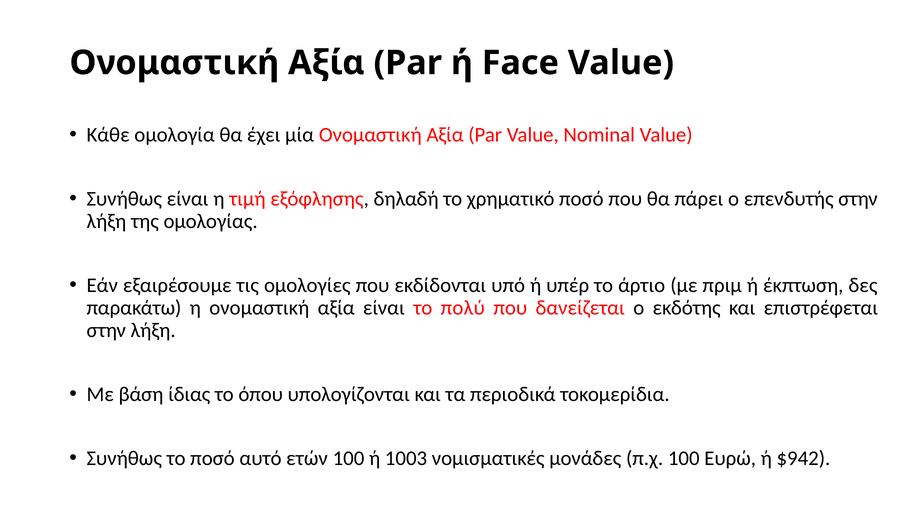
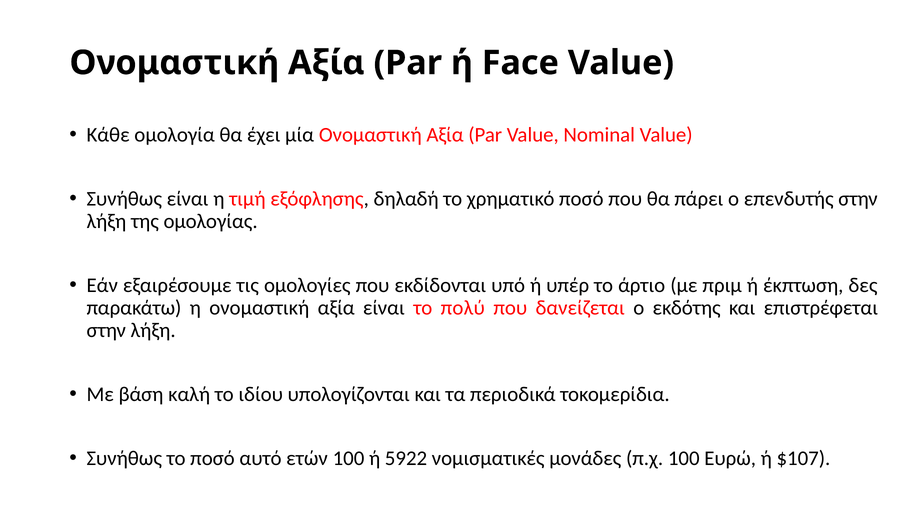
ίδιας: ίδιας -> καλή
όπου: όπου -> ιδίου
1003: 1003 -> 5922
$942: $942 -> $107
